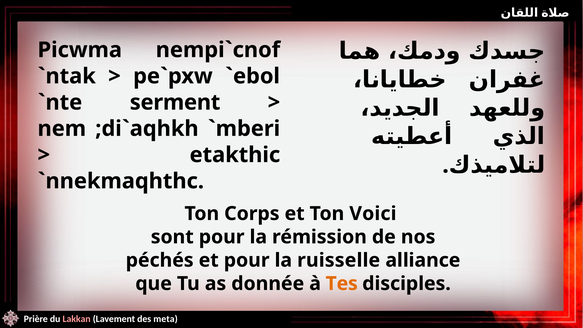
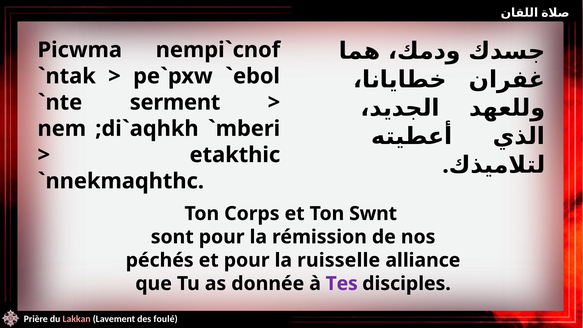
Voici: Voici -> Swnt
Tes colour: orange -> purple
meta: meta -> foulé
